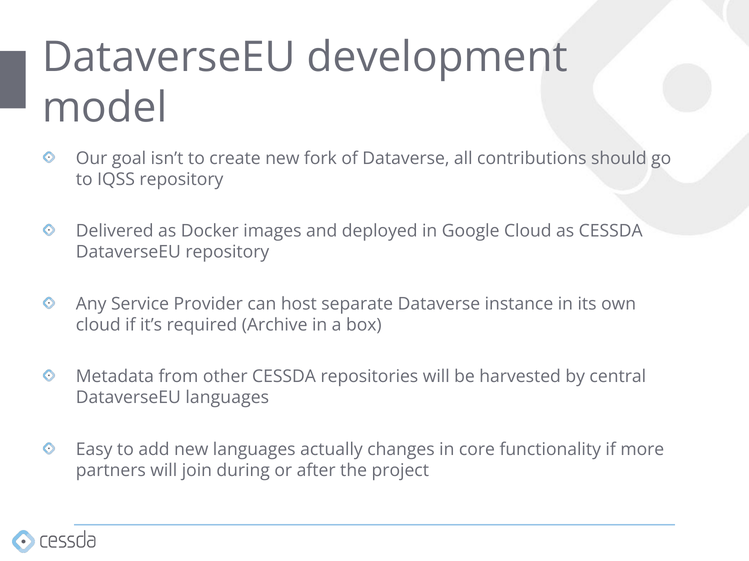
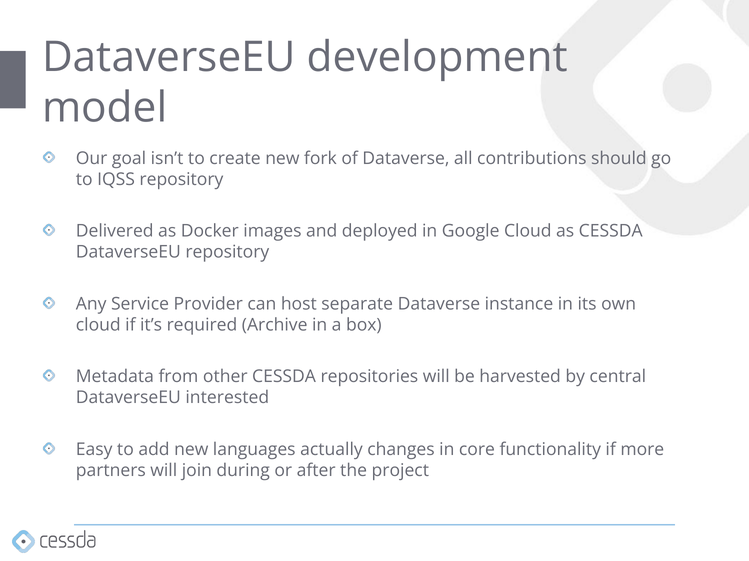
DataverseEU languages: languages -> interested
